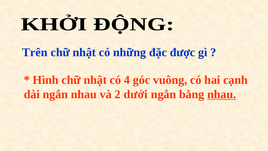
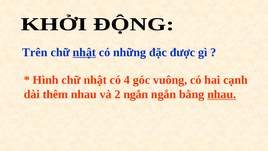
nhật at (84, 52) underline: none -> present
dài ngắn: ngắn -> thêm
2 dưới: dưới -> ngắn
